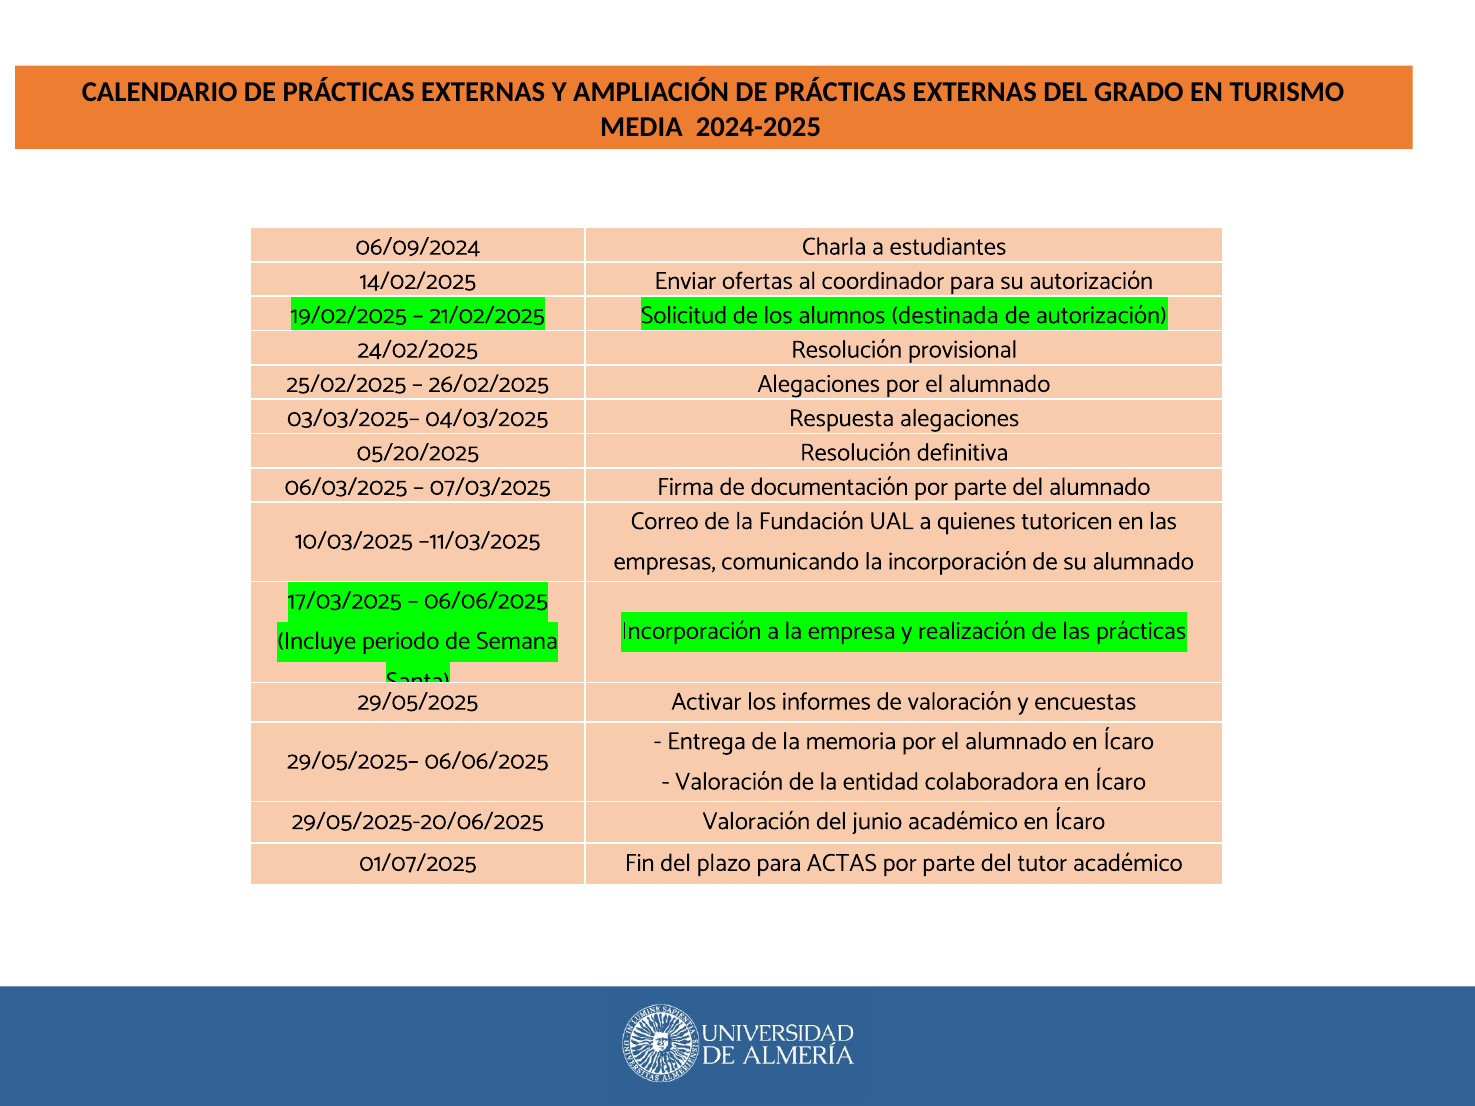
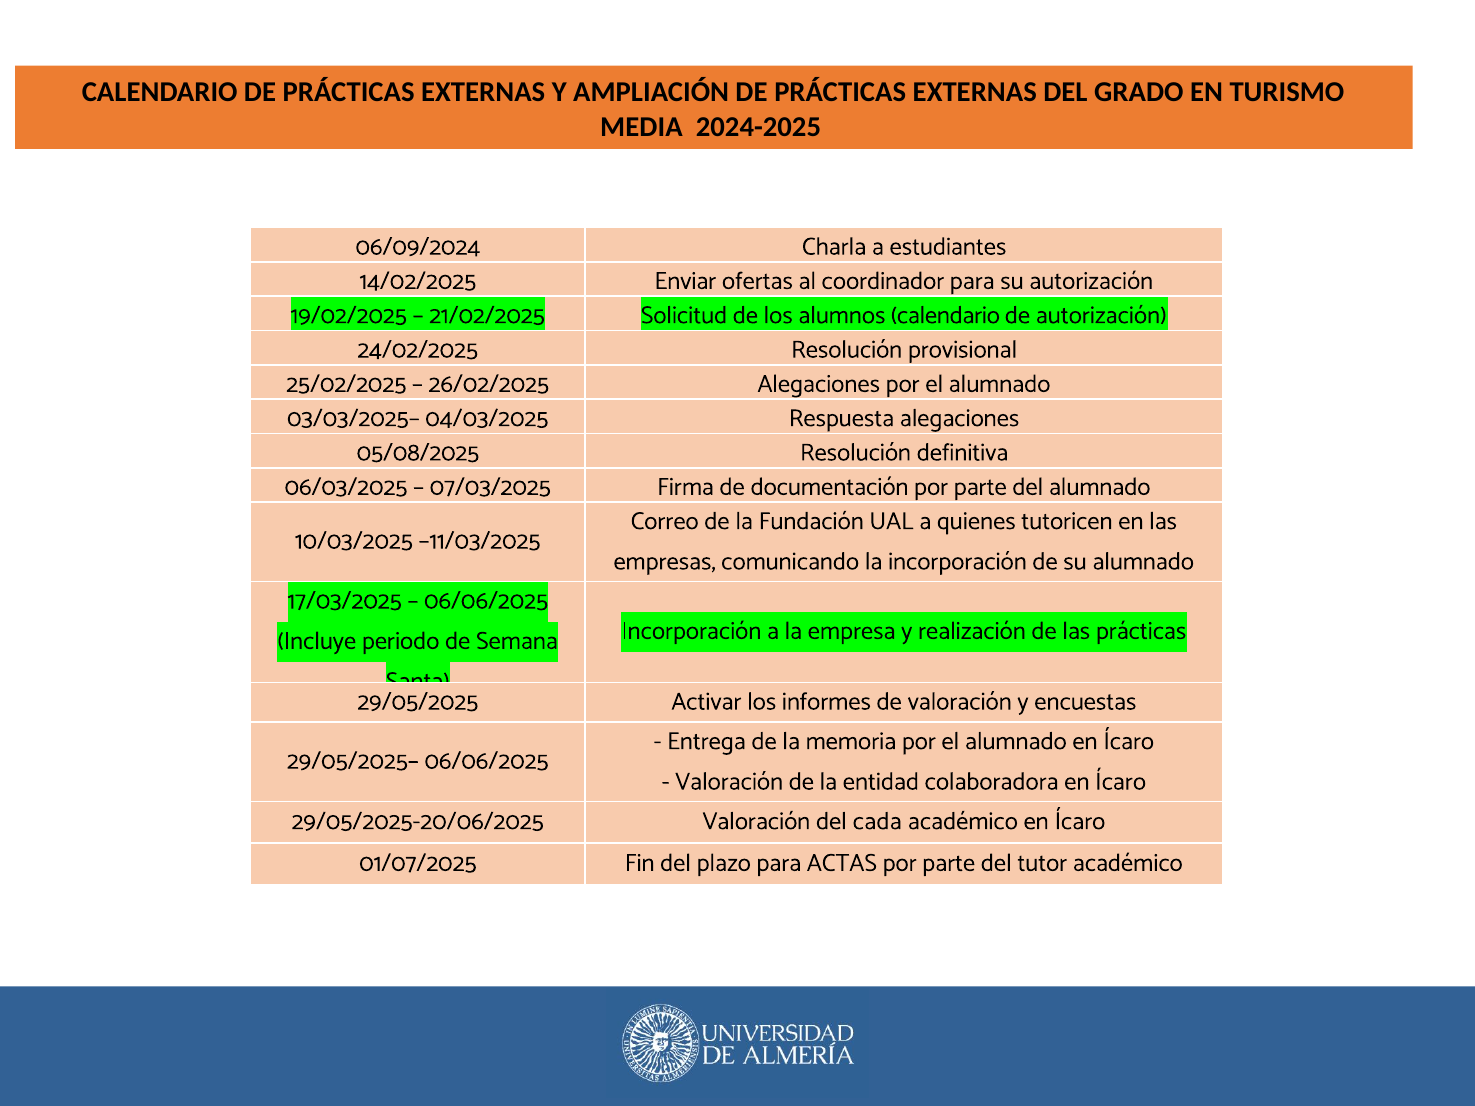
alumnos destinada: destinada -> calendario
05/20/2025: 05/20/2025 -> 05/08/2025
junio: junio -> cada
